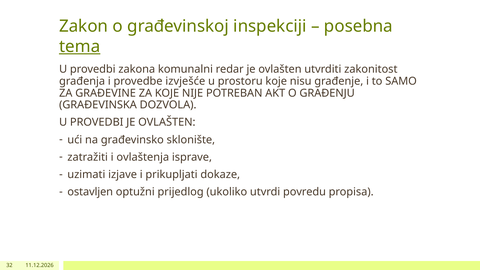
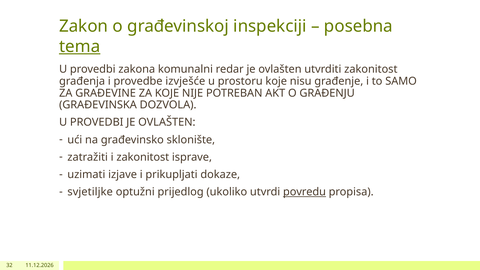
i ovlaštenja: ovlaštenja -> zakonitost
ostavljen: ostavljen -> svjetiljke
povredu underline: none -> present
